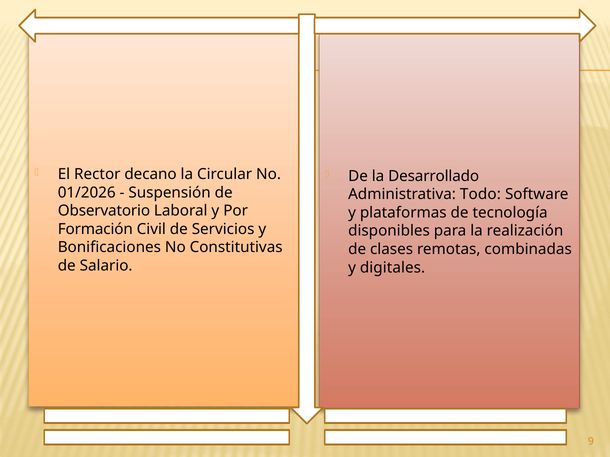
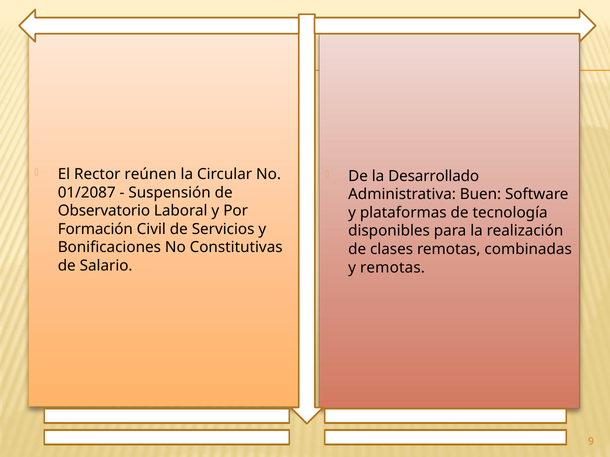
decano: decano -> reúnen
01/2026: 01/2026 -> 01/2087
Todo: Todo -> Buen
y digitales: digitales -> remotas
